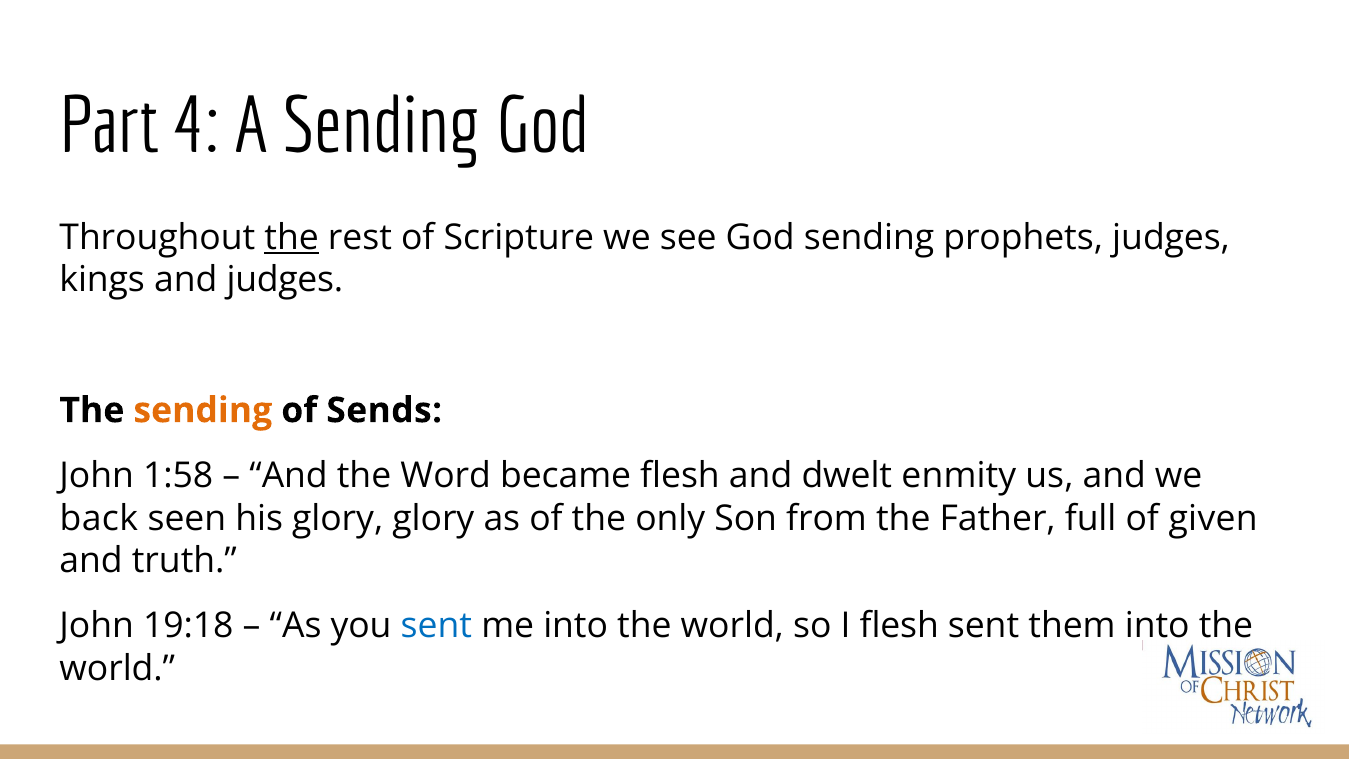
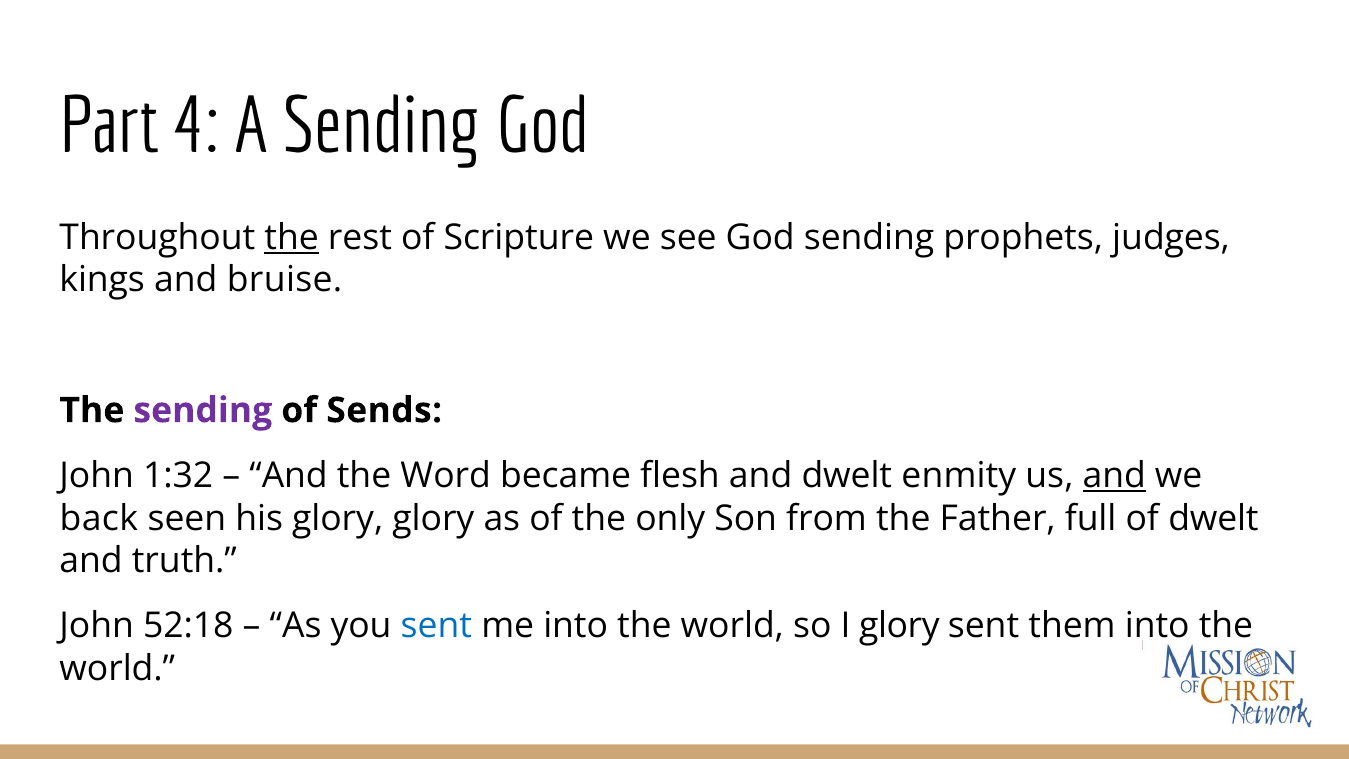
and judges: judges -> bruise
sending at (203, 410) colour: orange -> purple
1:58: 1:58 -> 1:32
and at (1114, 476) underline: none -> present
of given: given -> dwelt
19:18: 19:18 -> 52:18
I flesh: flesh -> glory
